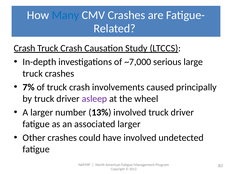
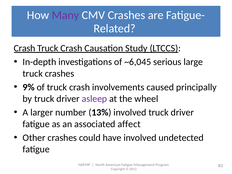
Many colour: blue -> purple
~7,000: ~7,000 -> ~6,045
7%: 7% -> 9%
associated larger: larger -> affect
